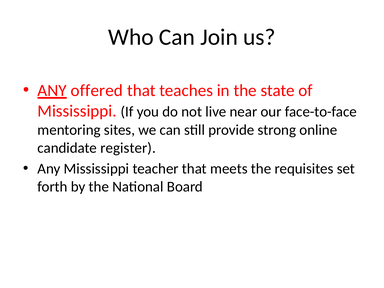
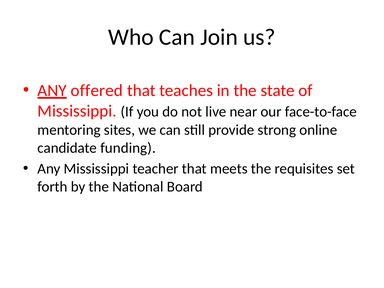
register: register -> funding
